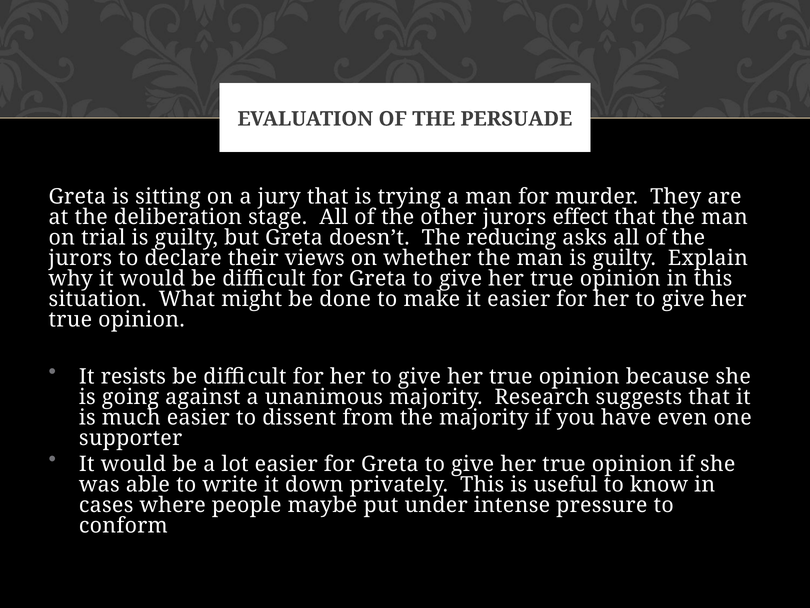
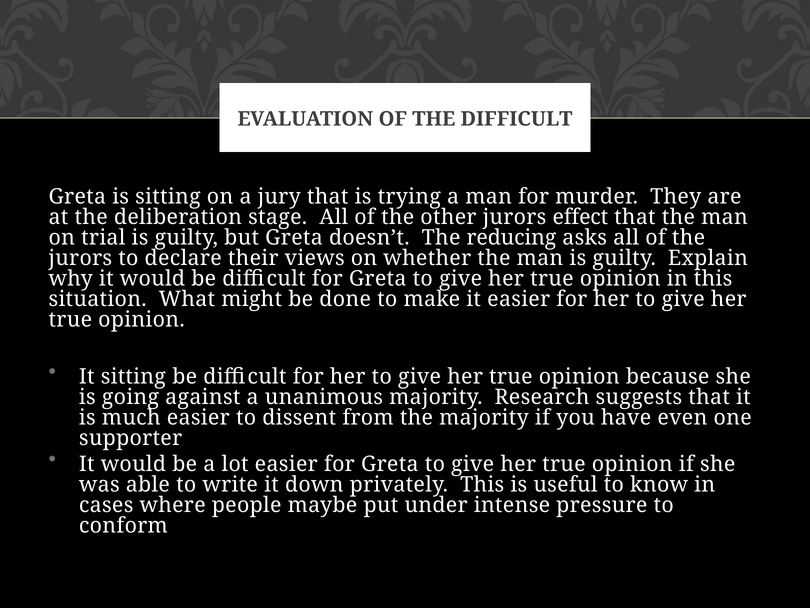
THE PERSUADE: PERSUADE -> DIFFICULT
It resists: resists -> sitting
